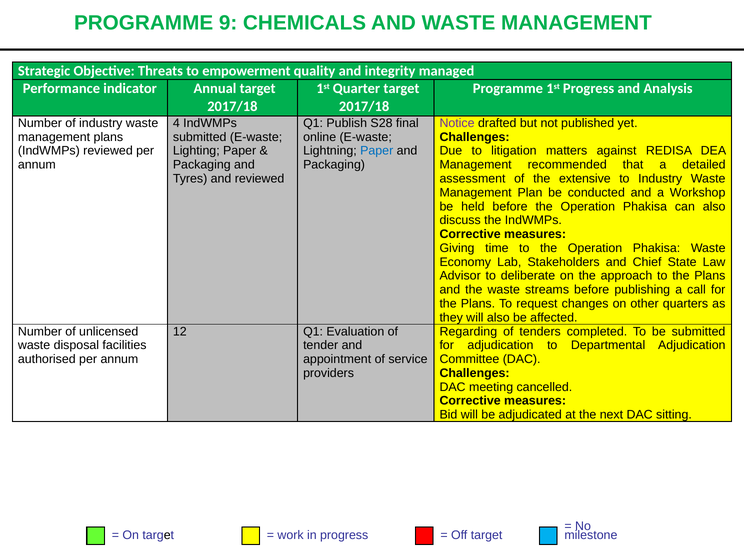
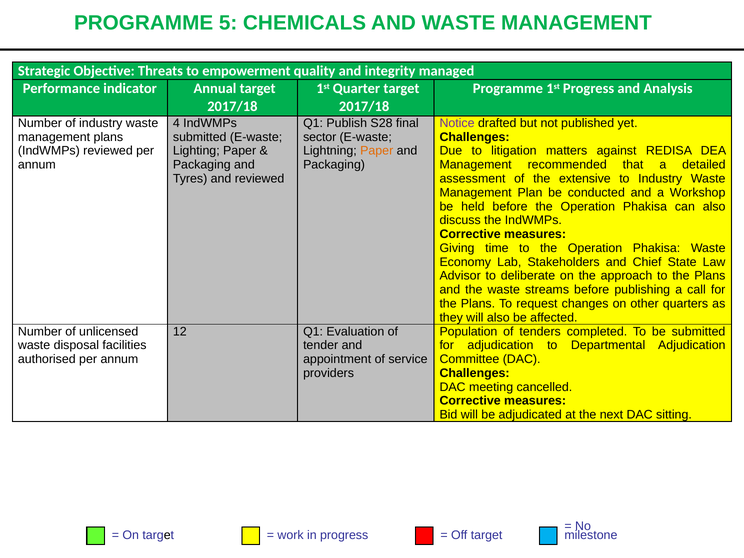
9: 9 -> 5
online: online -> sector
Paper at (377, 151) colour: blue -> orange
Regarding: Regarding -> Population
